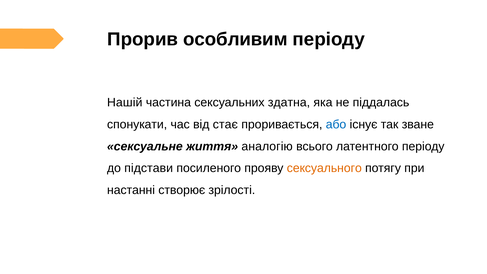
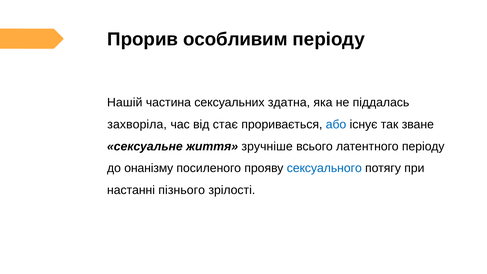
спонукати: спонукати -> захворіла
аналогію: аналогію -> зручніше
підстави: підстави -> онанізму
сексуального colour: orange -> blue
створює: створює -> пізнього
